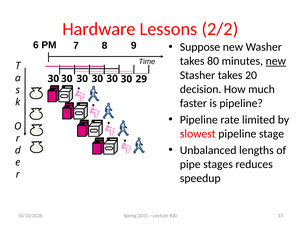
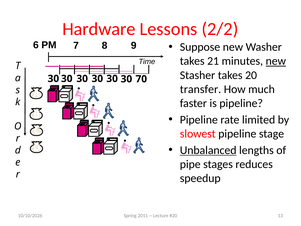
80: 80 -> 21
29: 29 -> 70
decision: decision -> transfer
Unbalanced underline: none -> present
